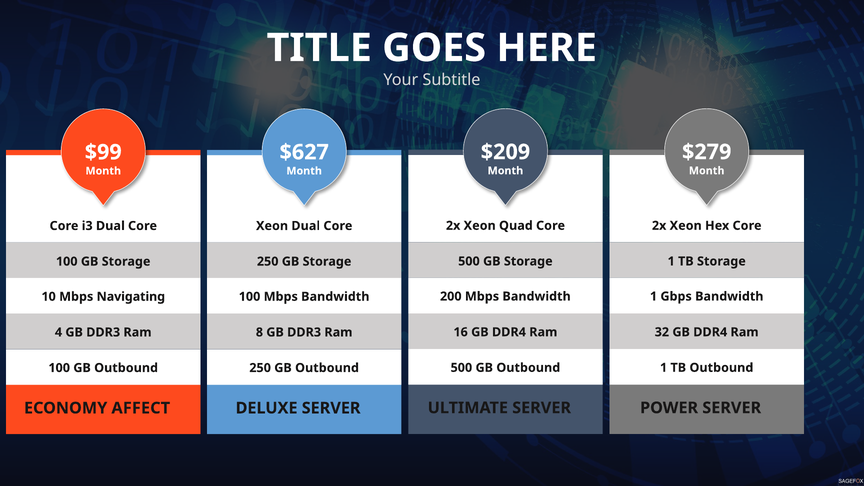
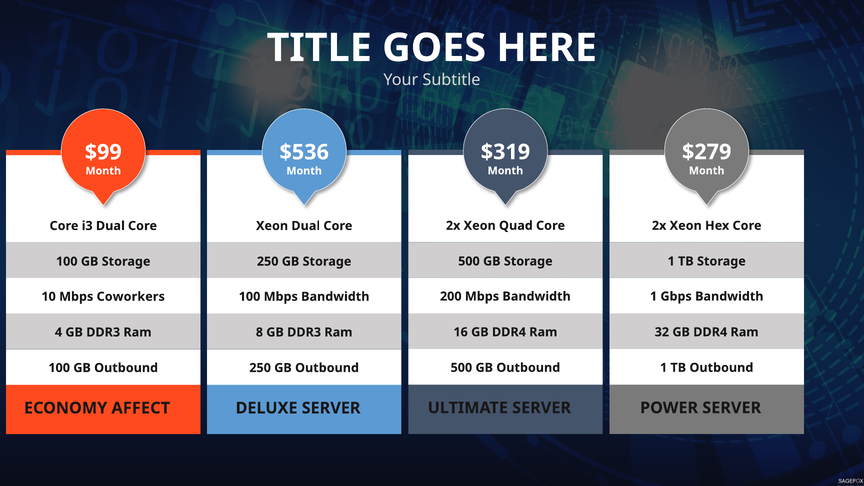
$209: $209 -> $319
$627: $627 -> $536
Navigating: Navigating -> Coworkers
